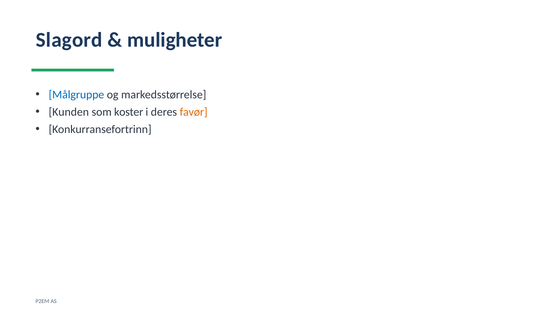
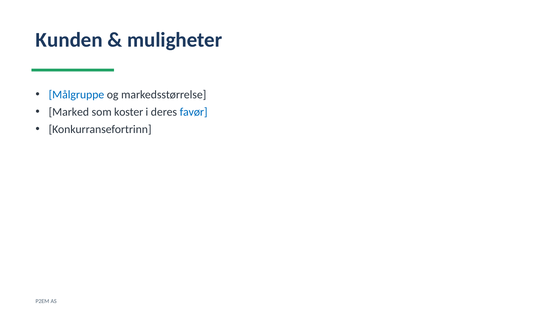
Slagord: Slagord -> Kunden
Kunden: Kunden -> Marked
favør colour: orange -> blue
